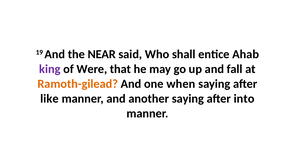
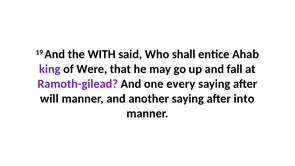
NEAR: NEAR -> WITH
Ramoth-gilead colour: orange -> purple
when: when -> every
like: like -> will
